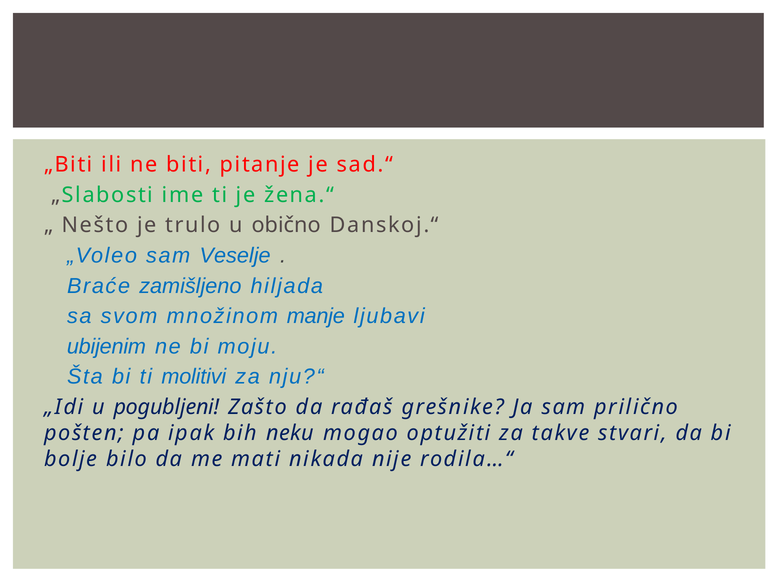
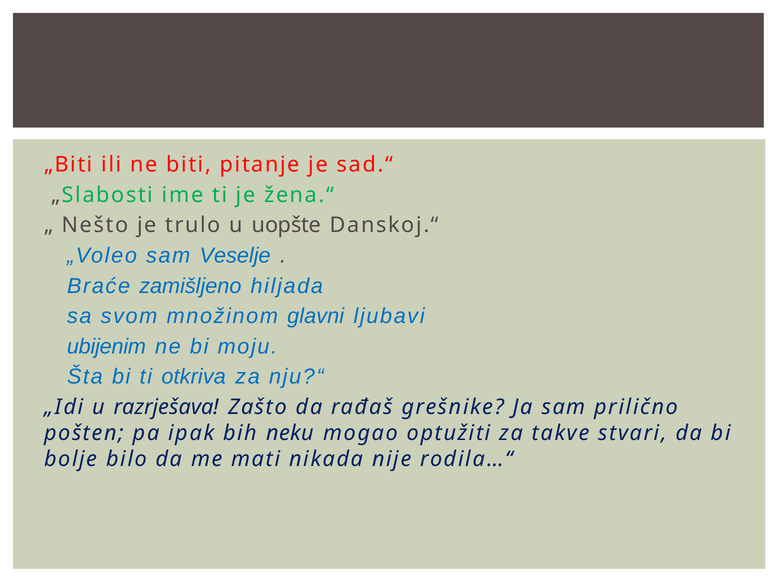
obično: obično -> uopšte
manje: manje -> glavni
molitivi: molitivi -> otkriva
pogubljeni: pogubljeni -> razrješava
